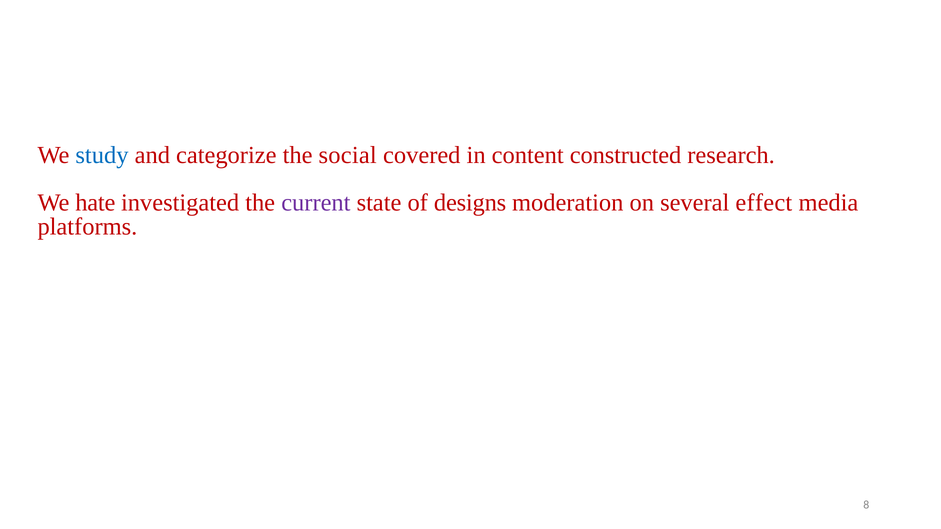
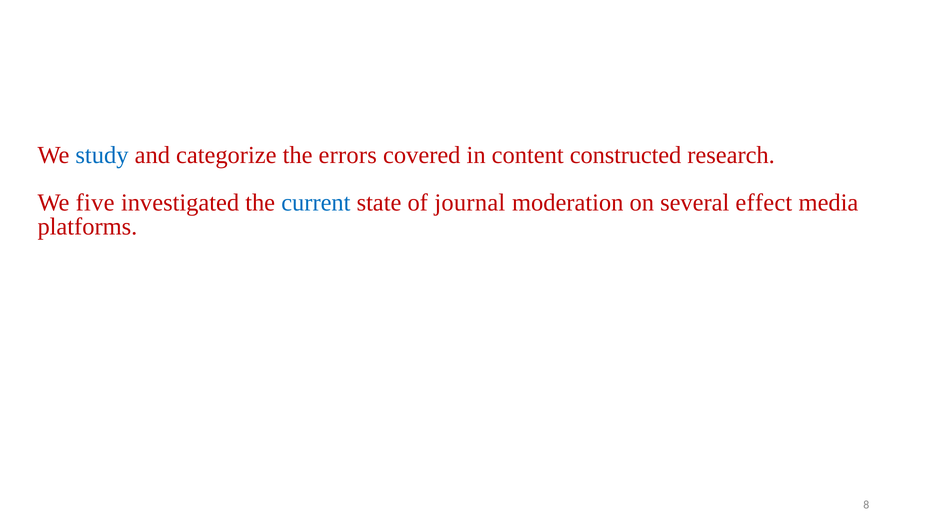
social: social -> errors
hate: hate -> five
current colour: purple -> blue
designs: designs -> journal
